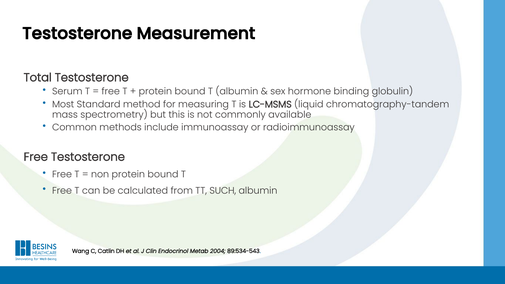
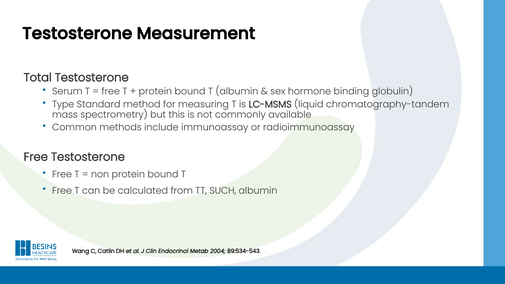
Most: Most -> Type
